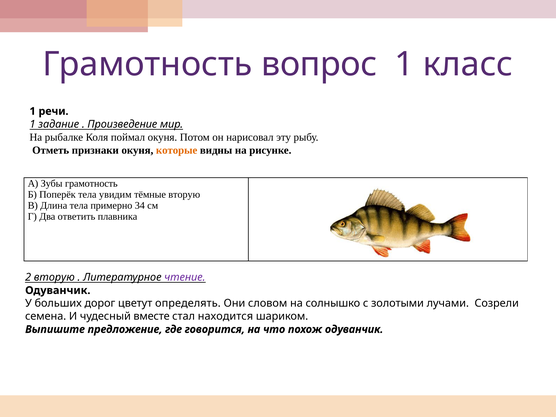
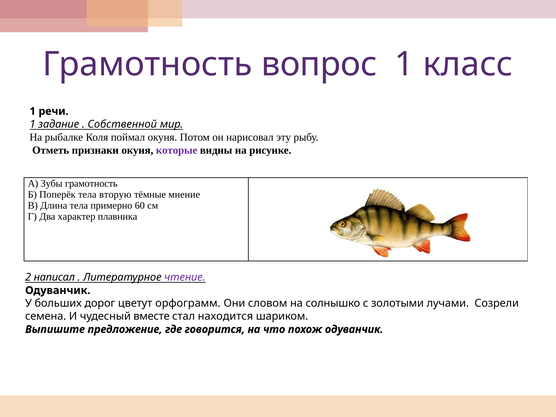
Произведение: Произведение -> Собственной
которые colour: orange -> purple
увидим: увидим -> вторую
тёмные вторую: вторую -> мнение
34: 34 -> 60
ответить: ответить -> характер
2 вторую: вторую -> написал
определять: определять -> орфограмм
